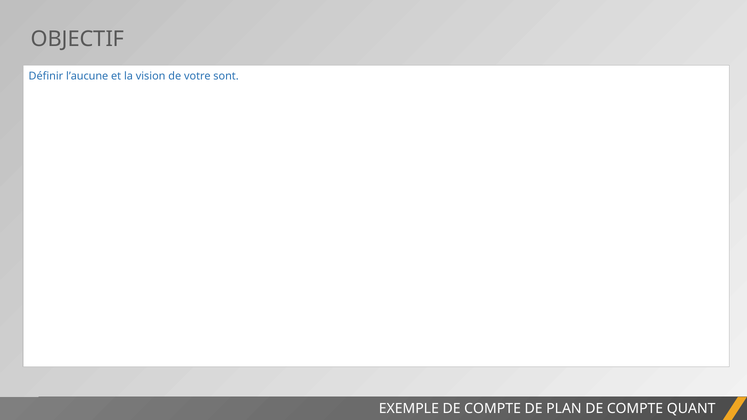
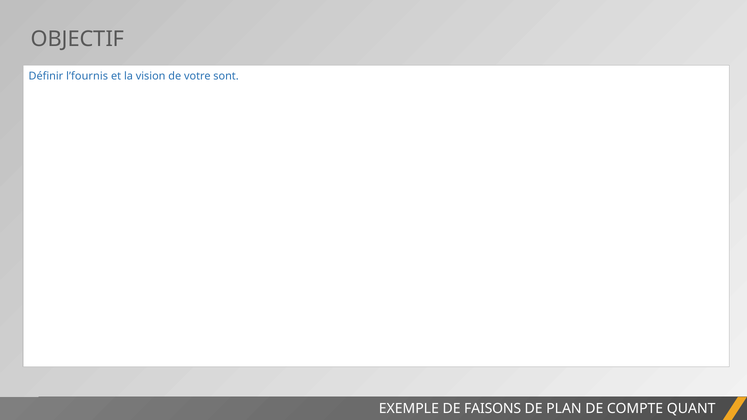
l’aucune: l’aucune -> l’fournis
EXEMPLE DE COMPTE: COMPTE -> FAISONS
